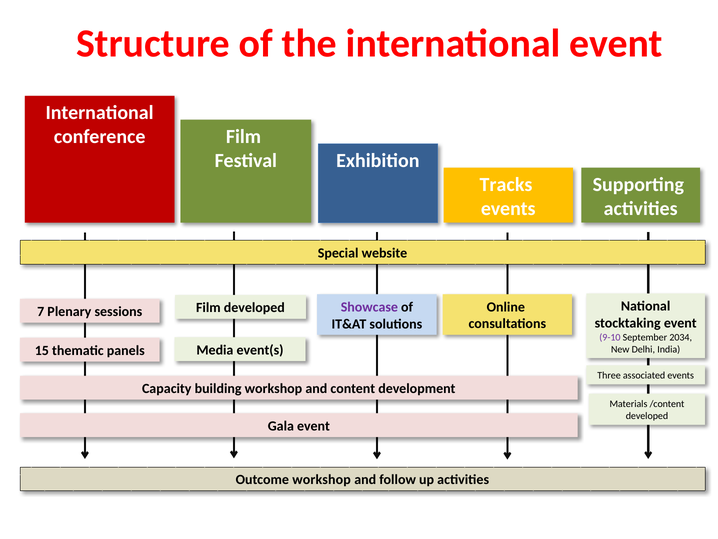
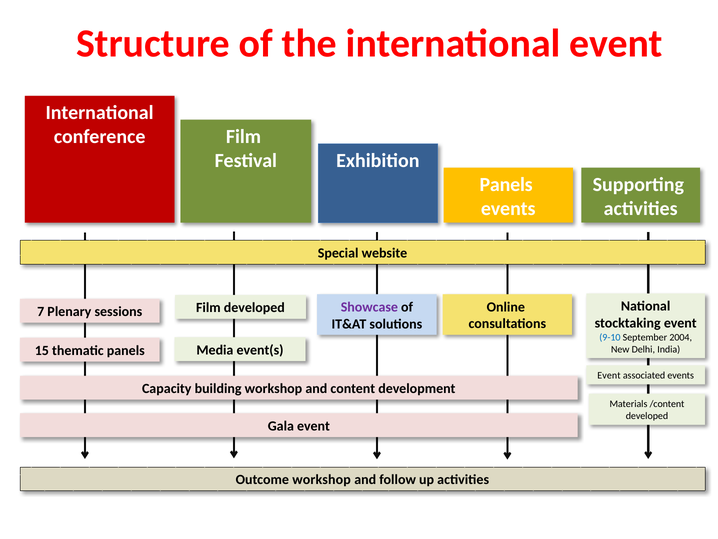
Tracks at (506, 184): Tracks -> Panels
9-10 colour: purple -> blue
2034: 2034 -> 2004
Three at (609, 375): Three -> Event
